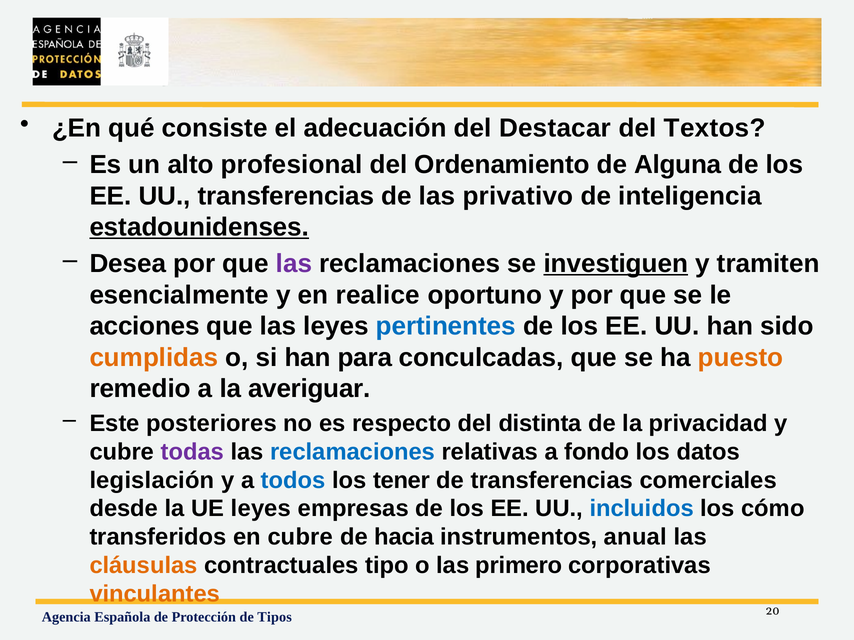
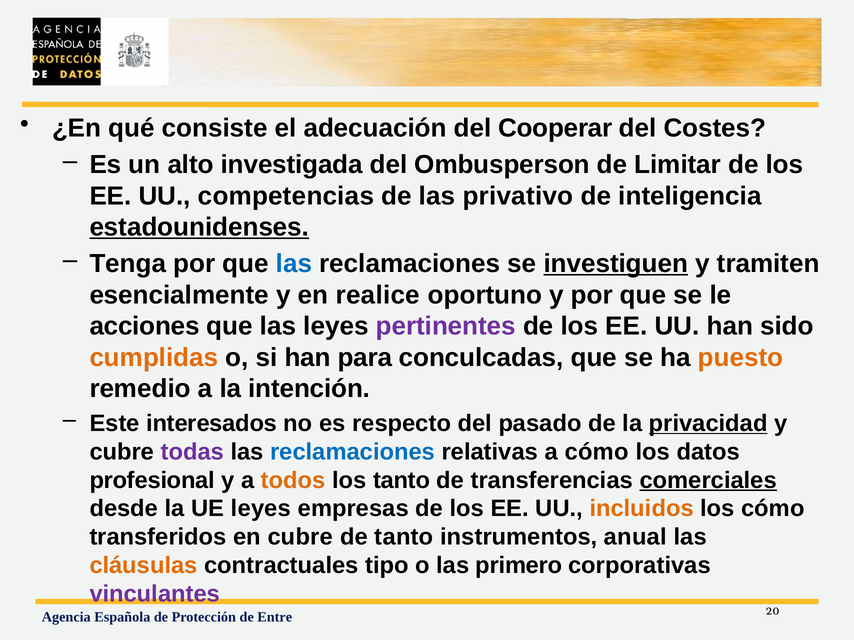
Destacar: Destacar -> Cooperar
Textos: Textos -> Costes
profesional: profesional -> investigada
Ordenamiento: Ordenamiento -> Ombusperson
Alguna: Alguna -> Limitar
UU transferencias: transferencias -> competencias
Desea: Desea -> Tenga
las at (294, 264) colour: purple -> blue
pertinentes colour: blue -> purple
averiguar: averiguar -> intención
posteriores: posteriores -> interesados
distinta: distinta -> pasado
privacidad underline: none -> present
a fondo: fondo -> cómo
legislación: legislación -> profesional
todos colour: blue -> orange
los tener: tener -> tanto
comerciales underline: none -> present
incluidos colour: blue -> orange
de hacia: hacia -> tanto
vinculantes colour: orange -> purple
Tipos: Tipos -> Entre
